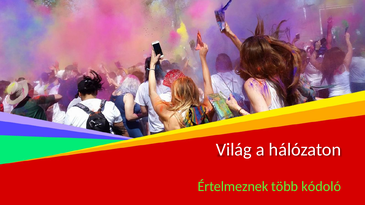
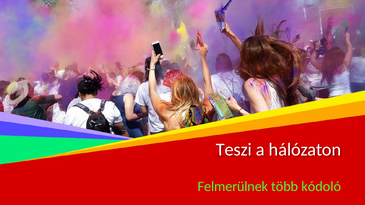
Világ: Világ -> Teszi
Értelmeznek: Értelmeznek -> Felmerülnek
